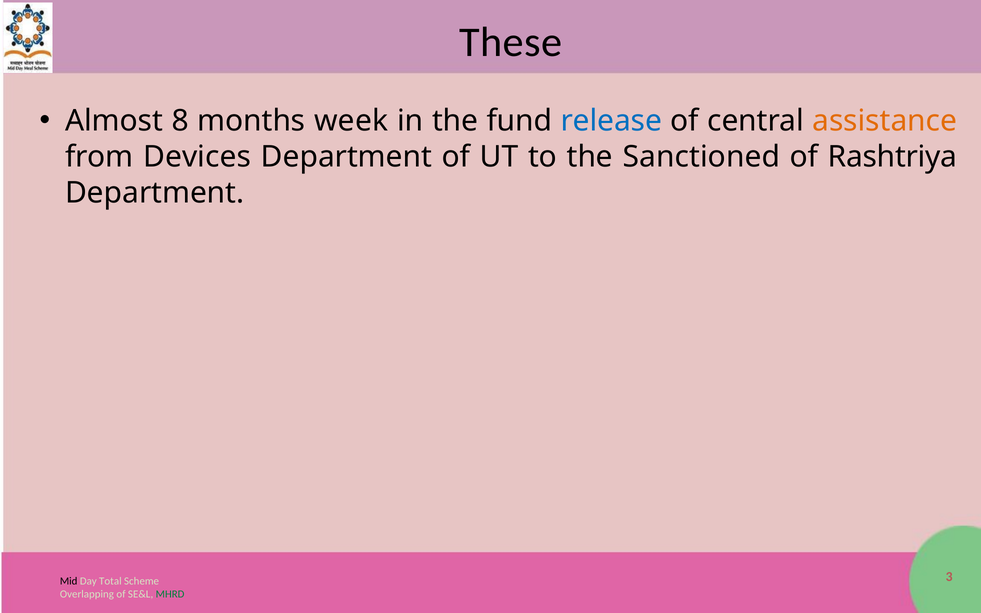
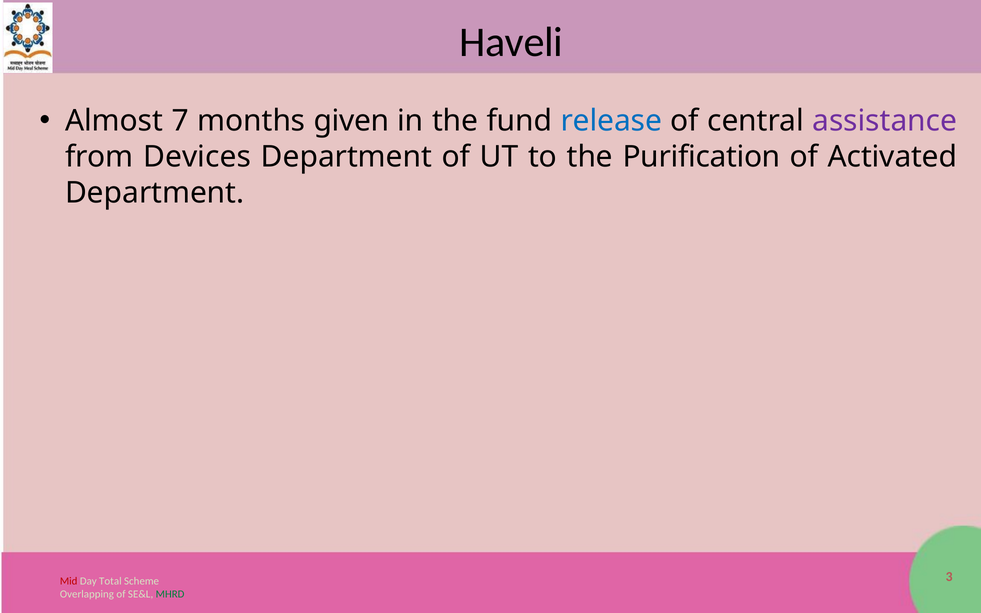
These: These -> Haveli
8: 8 -> 7
week: week -> given
assistance colour: orange -> purple
Sanctioned: Sanctioned -> Purification
Rashtriya: Rashtriya -> Activated
Mid colour: black -> red
